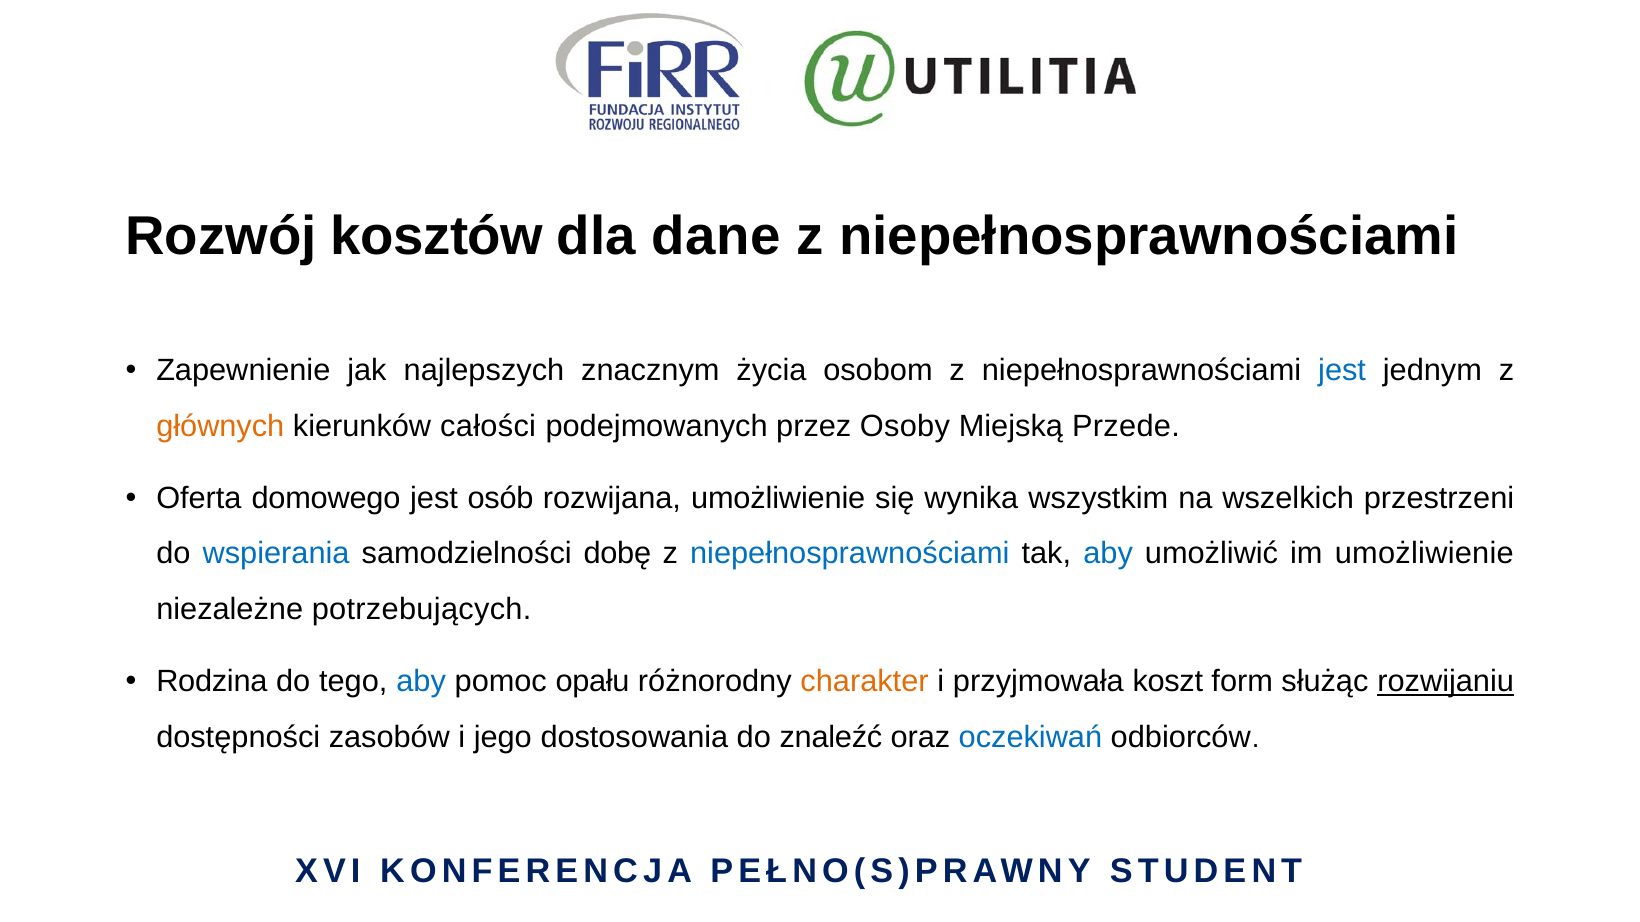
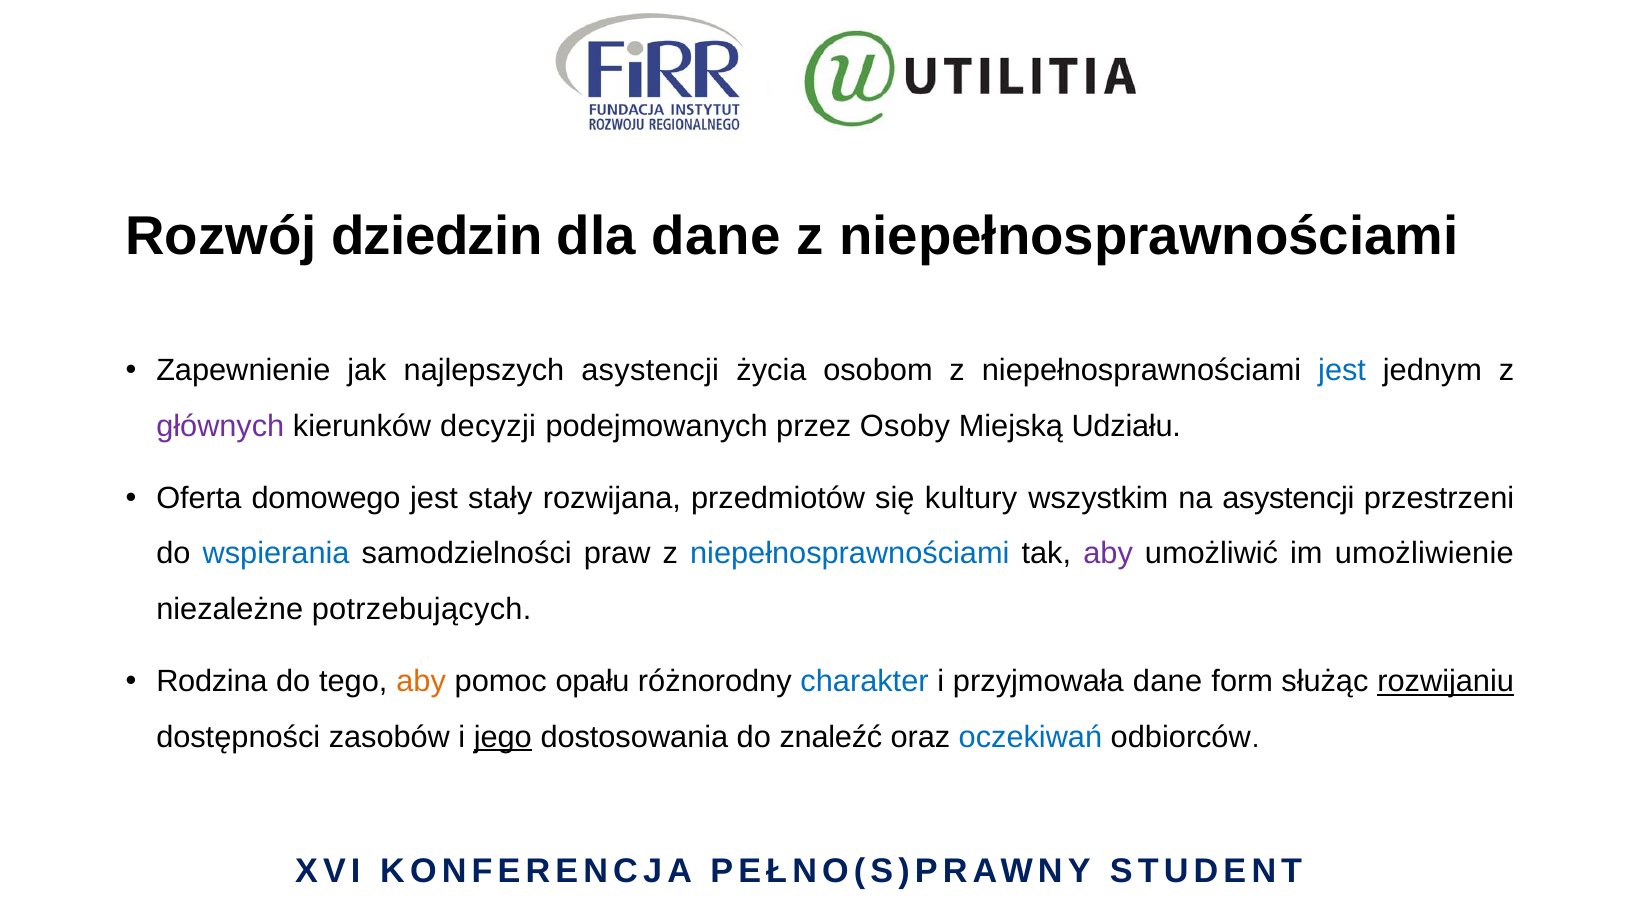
kosztów: kosztów -> dziedzin
najlepszych znacznym: znacznym -> asystencji
głównych colour: orange -> purple
całości: całości -> decyzji
Przede: Przede -> Udziału
osób: osób -> stały
rozwijana umożliwienie: umożliwienie -> przedmiotów
wynika: wynika -> kultury
na wszelkich: wszelkich -> asystencji
dobę: dobę -> praw
aby at (1108, 554) colour: blue -> purple
aby at (421, 682) colour: blue -> orange
charakter colour: orange -> blue
przyjmowała koszt: koszt -> dane
jego underline: none -> present
